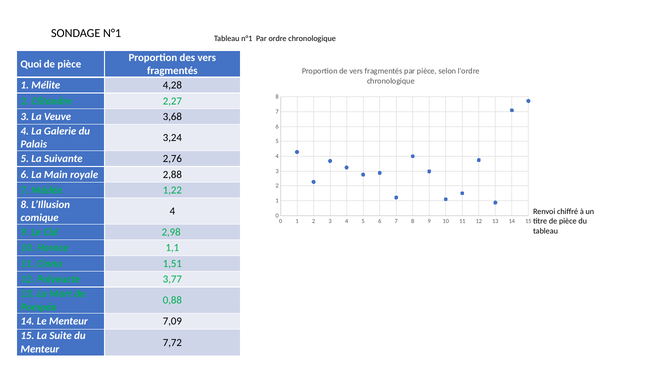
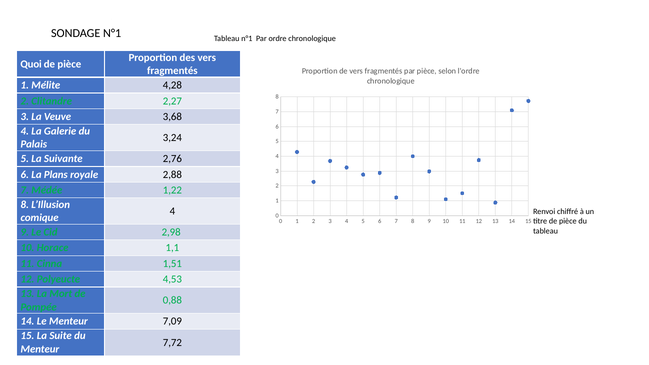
Main: Main -> Plans
3,77: 3,77 -> 4,53
